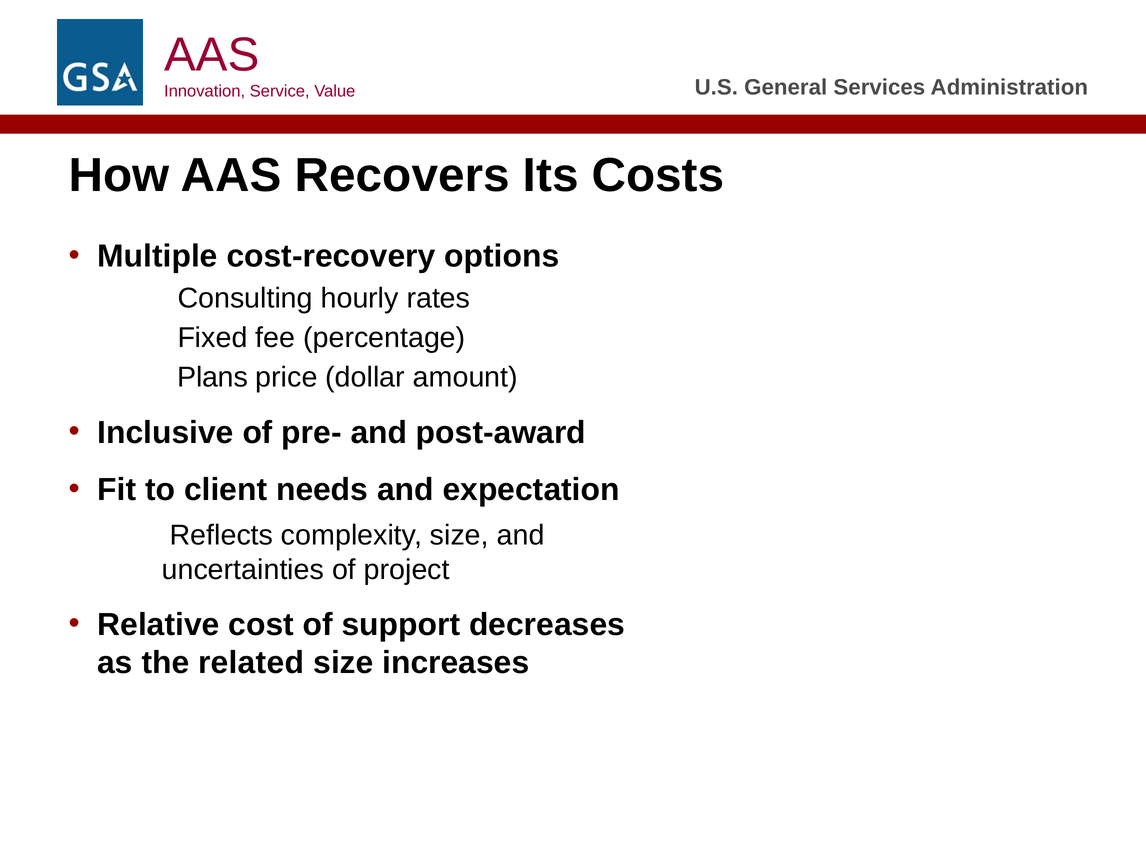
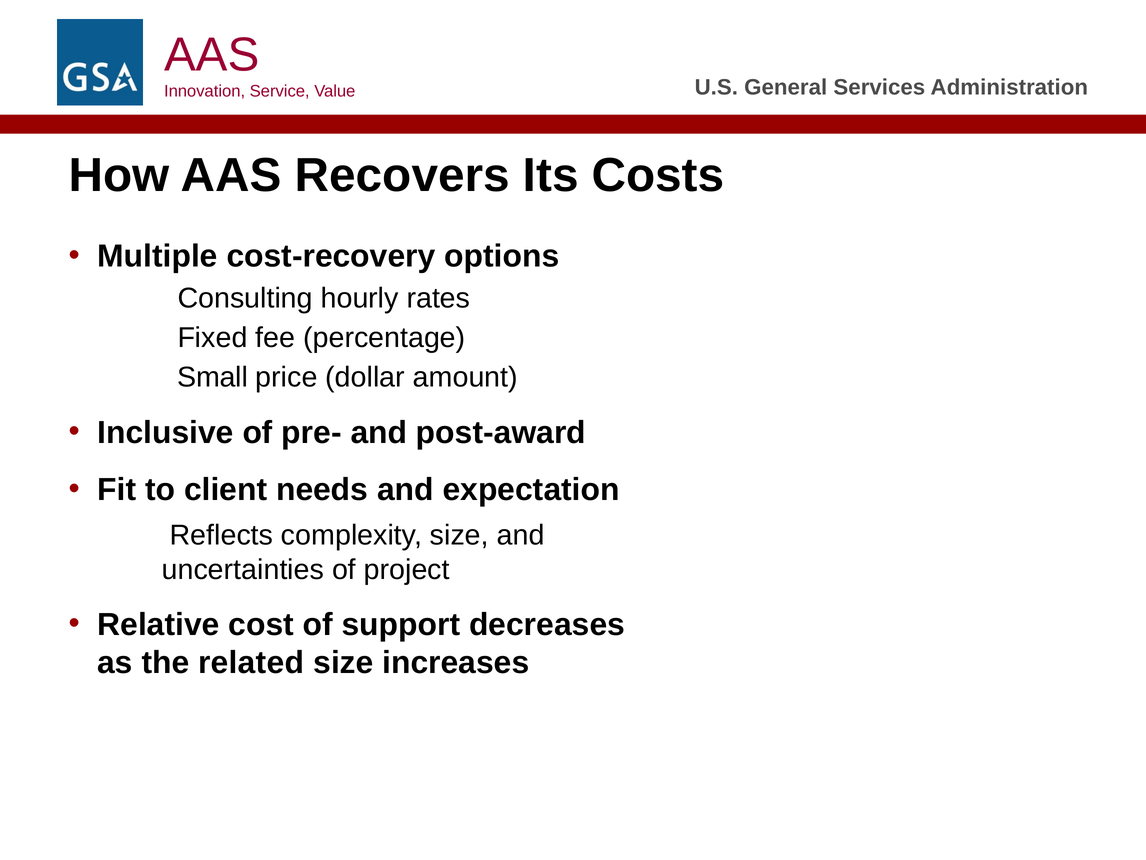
Plans: Plans -> Small
